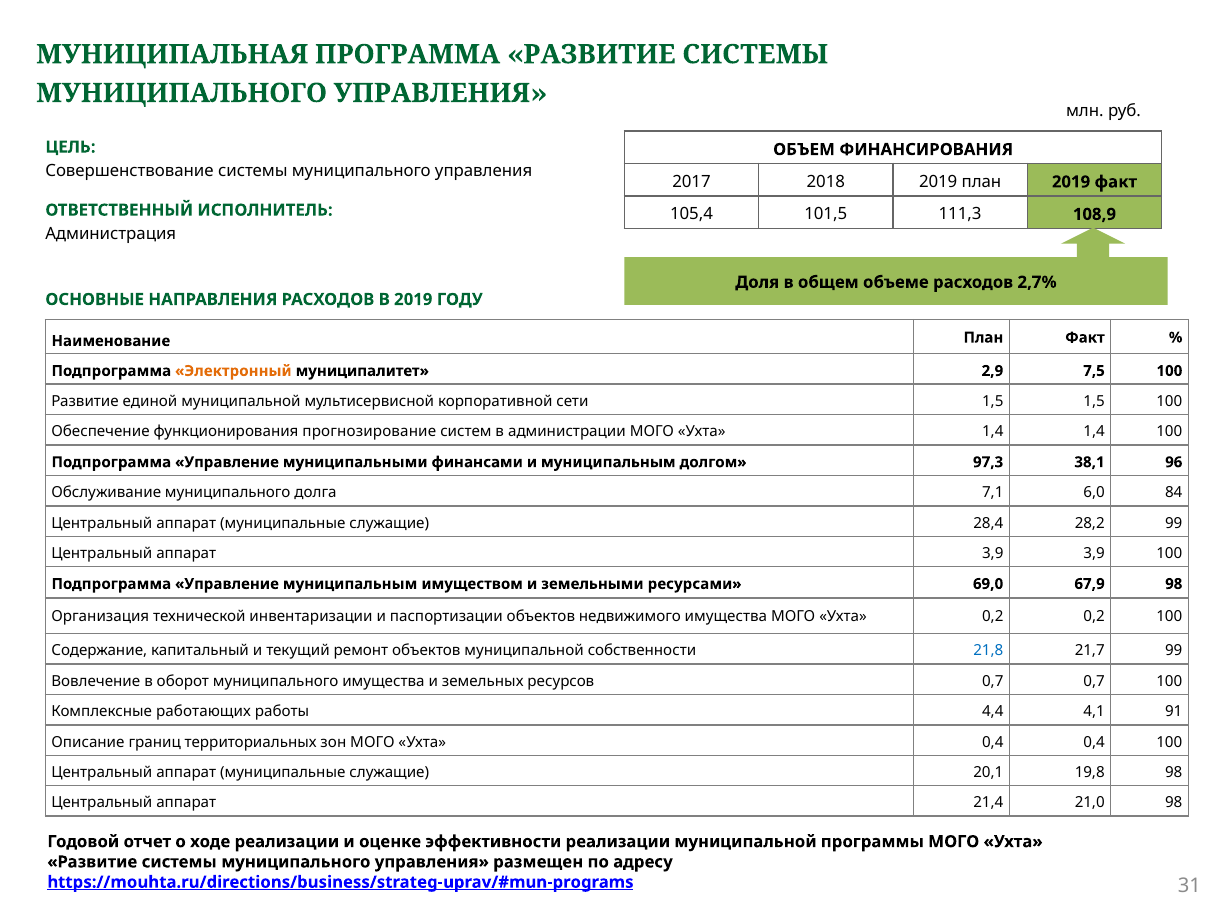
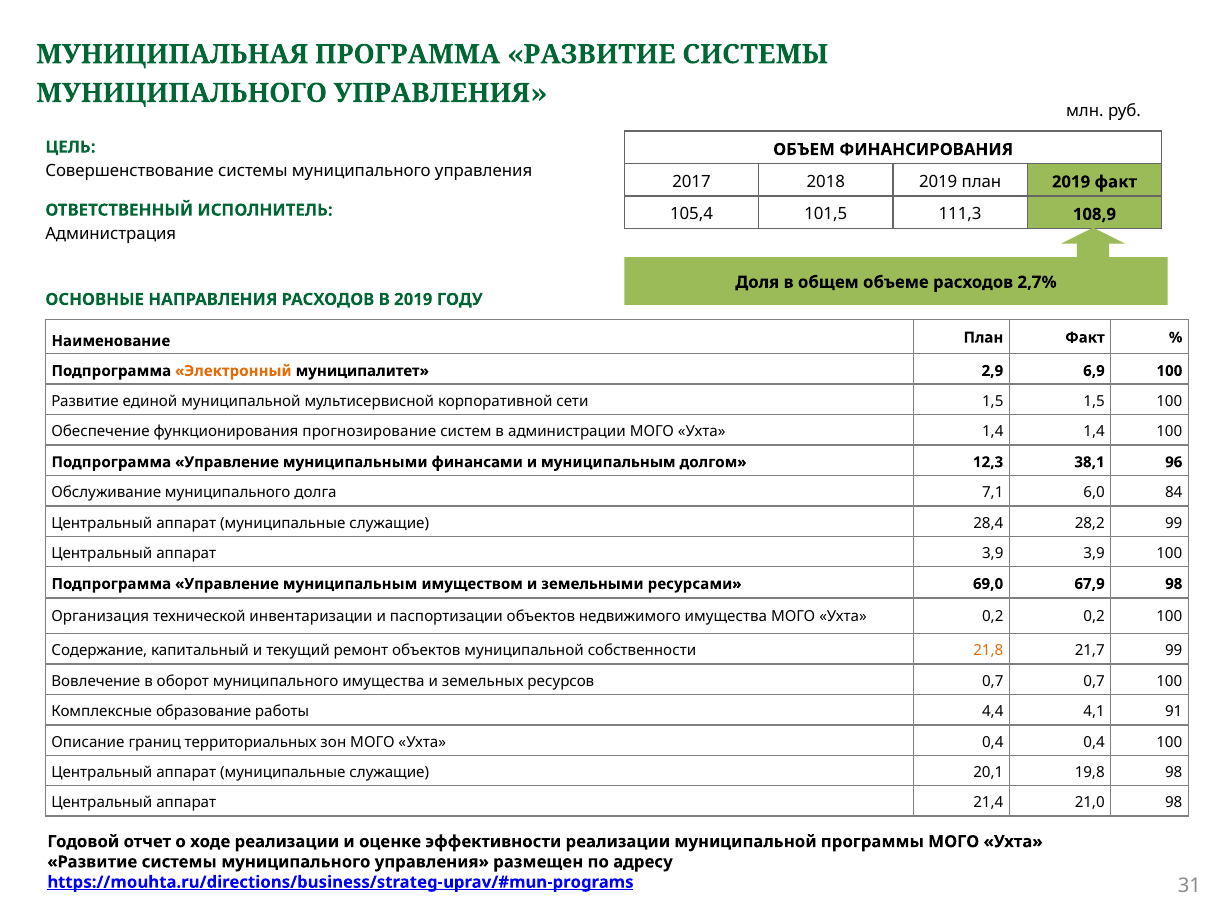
7,5: 7,5 -> 6,9
97,3: 97,3 -> 12,3
21,8 colour: blue -> orange
работающих: работающих -> образование
